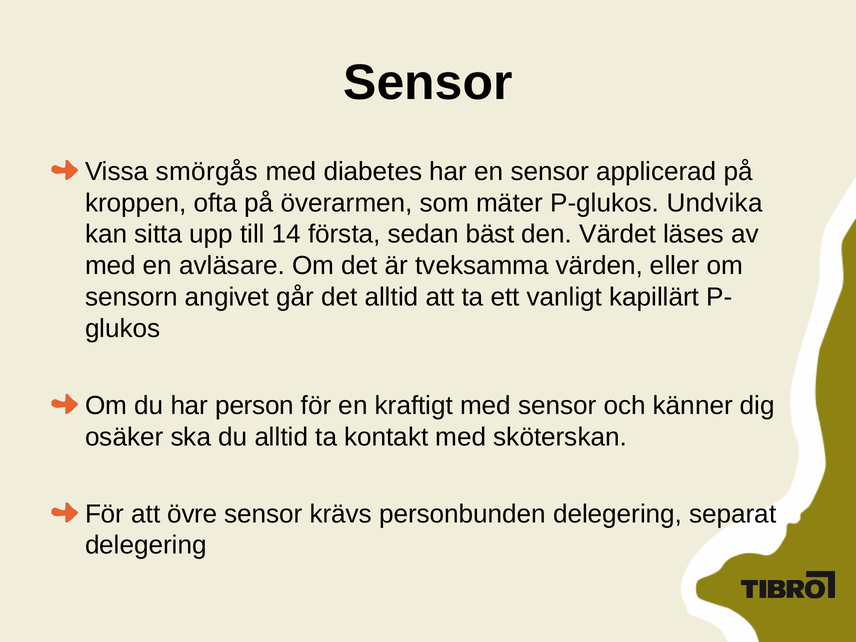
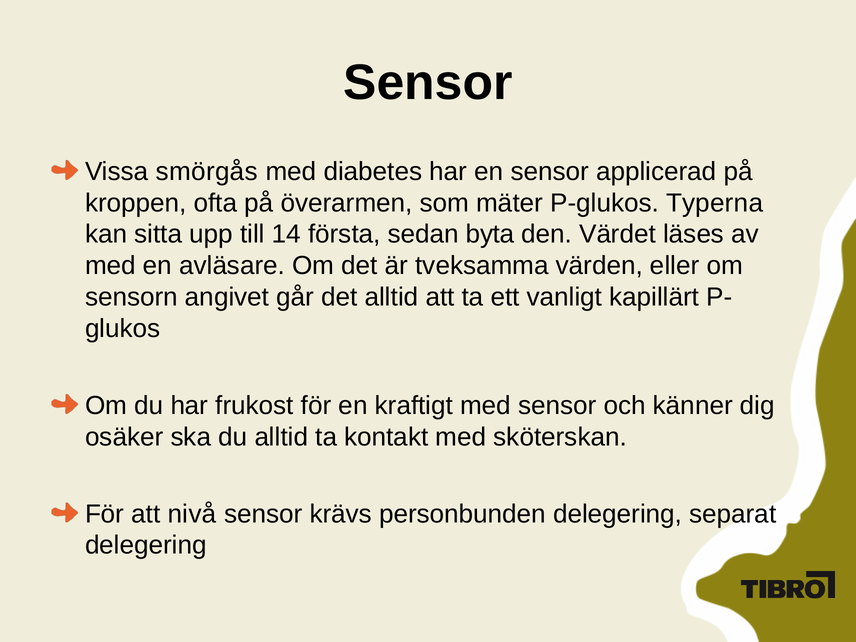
Undvika: Undvika -> Typerna
bäst: bäst -> byta
person: person -> frukost
övre: övre -> nivå
